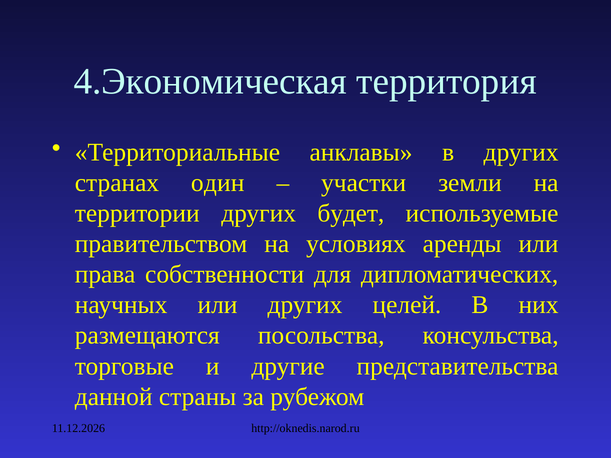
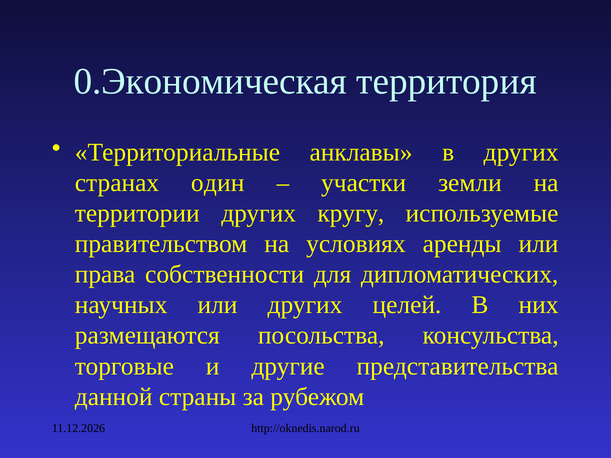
4.Экономическая: 4.Экономическая -> 0.Экономическая
будет: будет -> кругу
